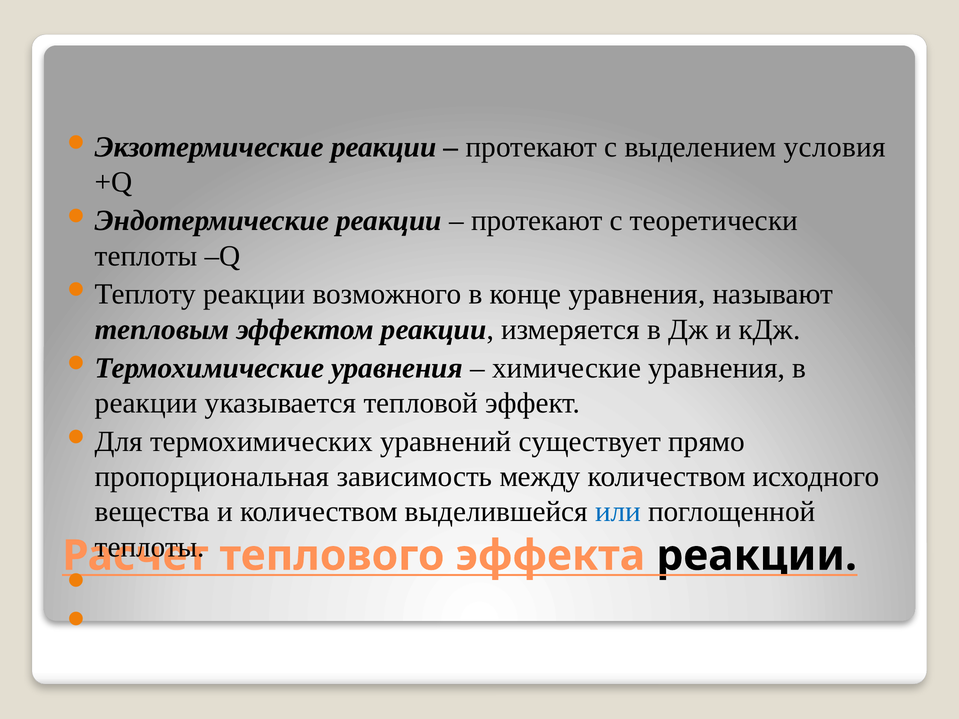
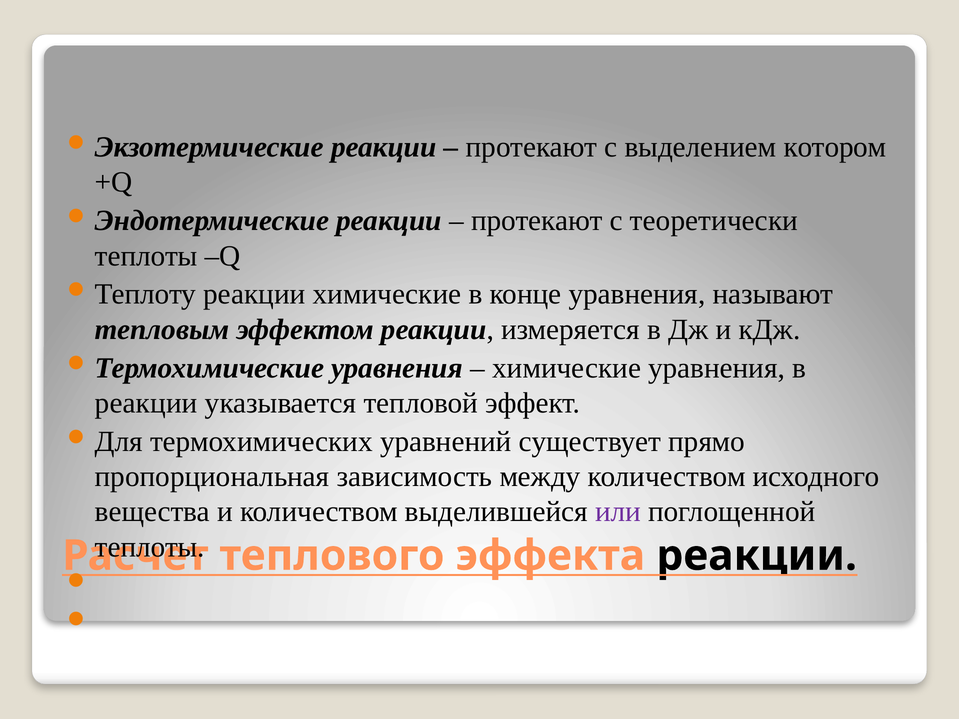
условия: условия -> котором
реакции возможного: возможного -> химические
или colour: blue -> purple
